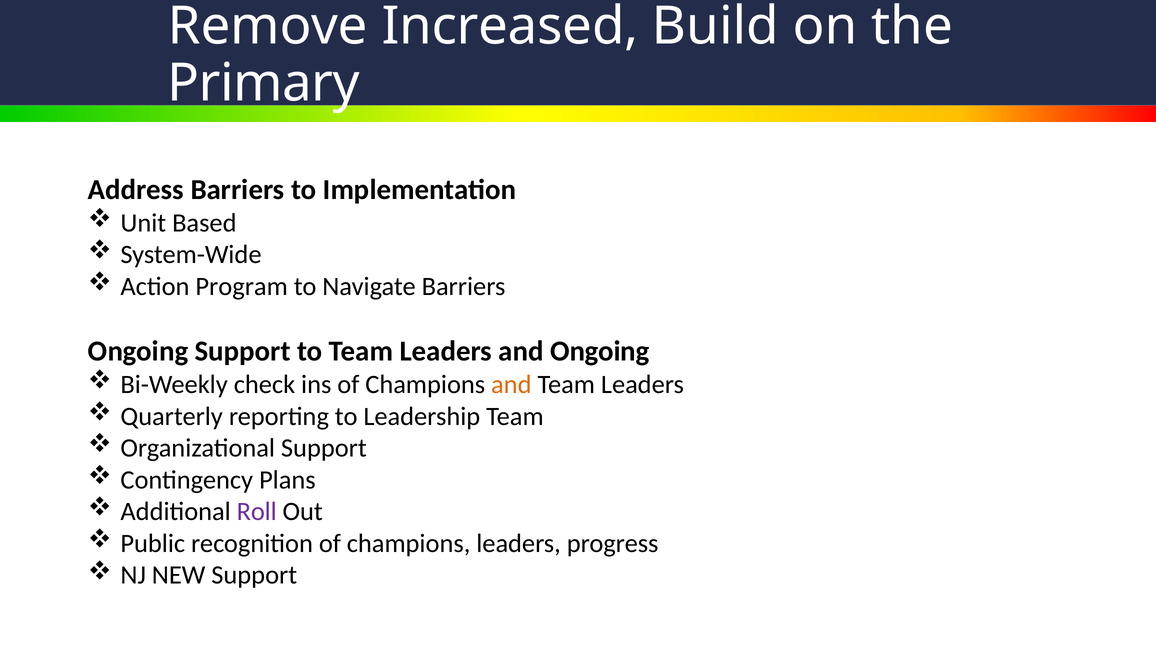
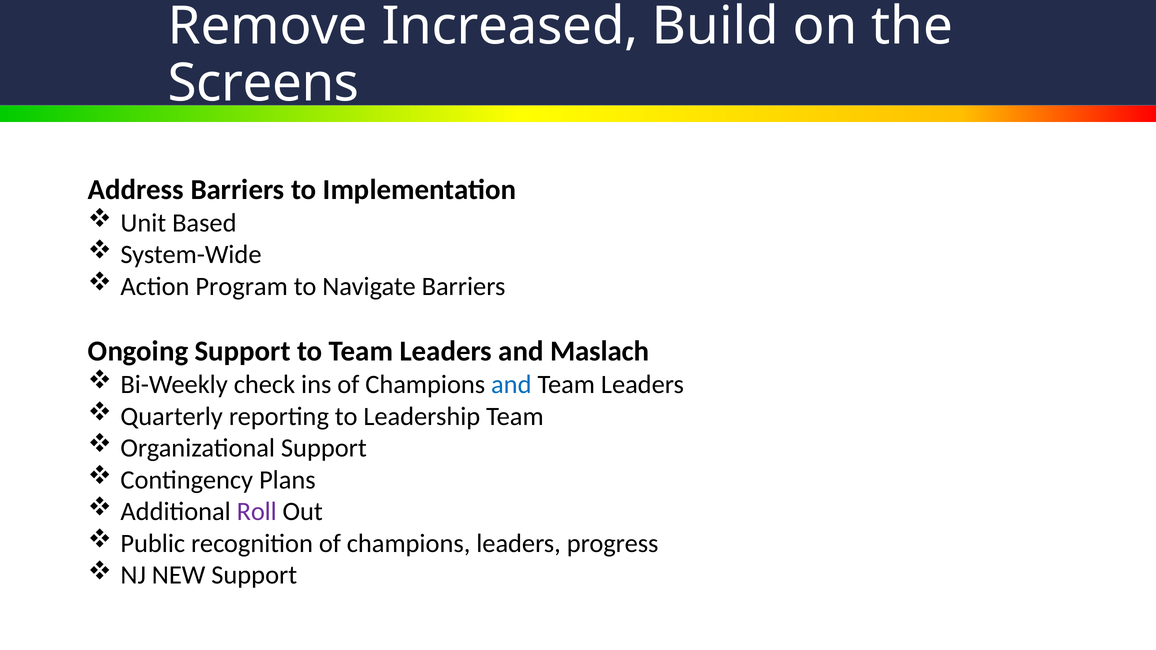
Primary: Primary -> Screens
and Ongoing: Ongoing -> Maslach
and at (511, 385) colour: orange -> blue
